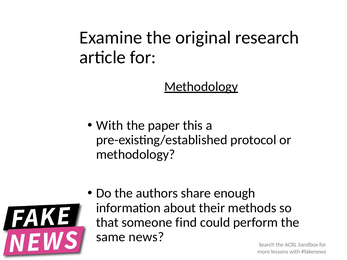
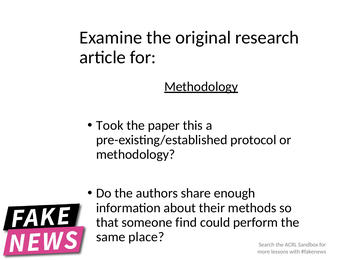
With at (110, 125): With -> Took
news: news -> place
